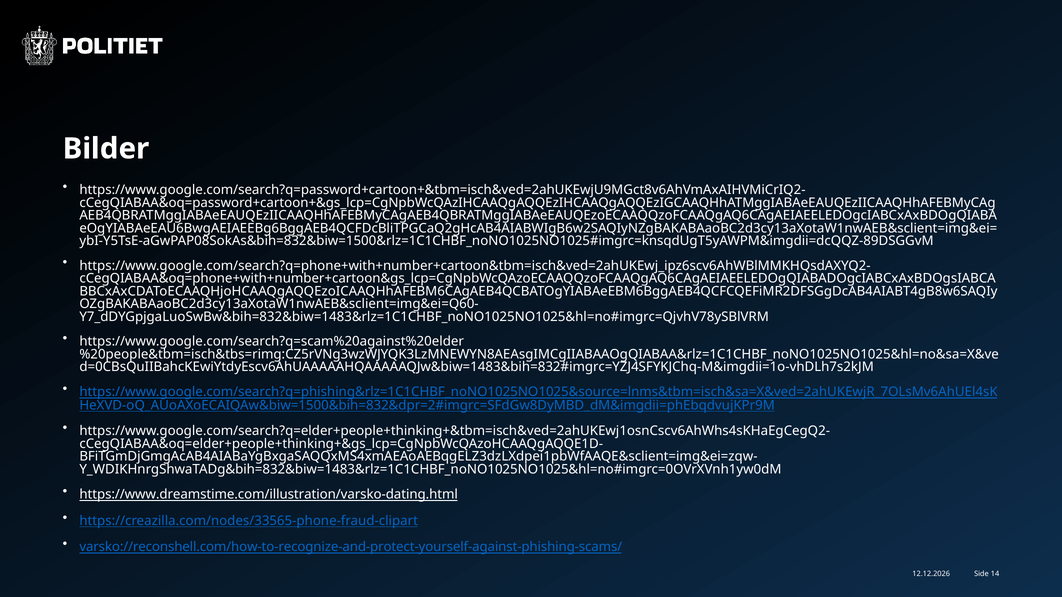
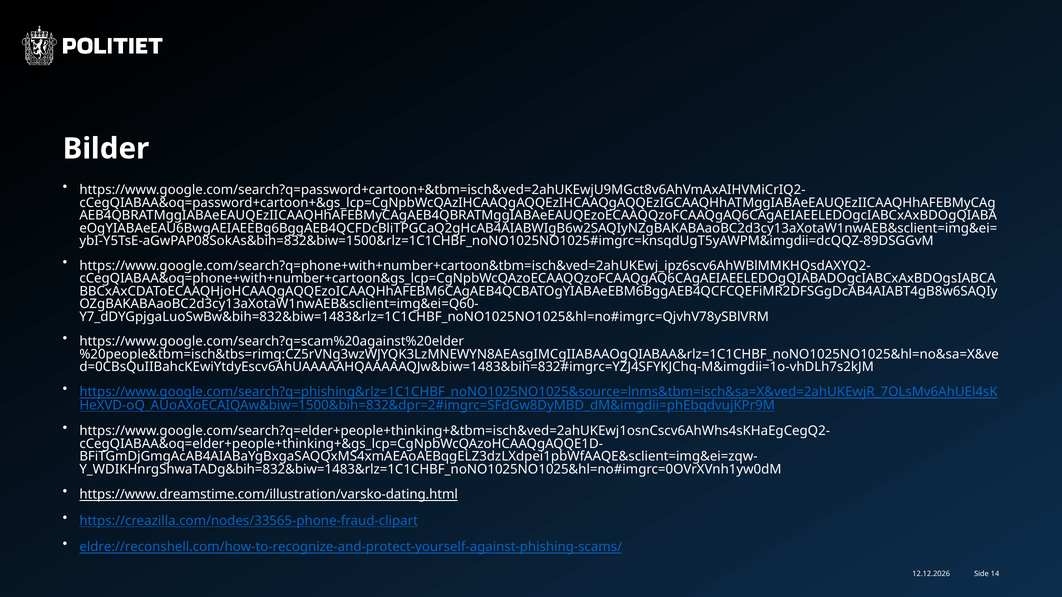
varsko://reconshell.com/how-to-recognize-and-protect-yourself-against-phishing-scams/: varsko://reconshell.com/how-to-recognize-and-protect-yourself-against-phishing-scams/ -> eldre://reconshell.com/how-to-recognize-and-protect-yourself-against-phishing-scams/
